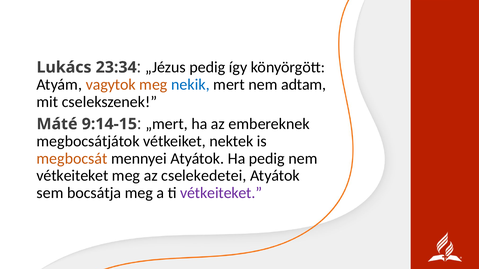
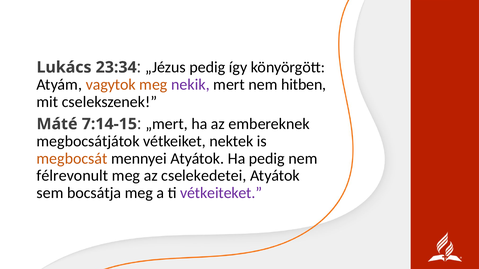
nekik colour: blue -> purple
adtam: adtam -> hitben
9:14-15: 9:14-15 -> 7:14-15
vétkeiteket at (72, 176): vétkeiteket -> félrevonult
